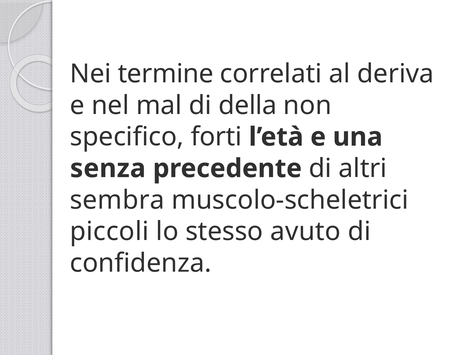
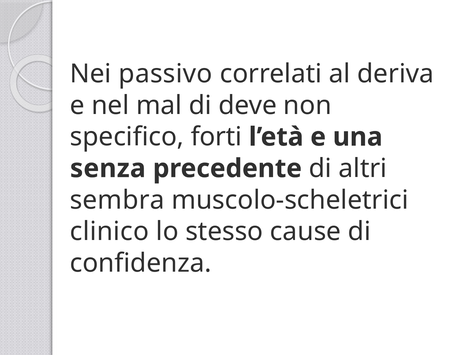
termine: termine -> passivo
della: della -> deve
piccoli: piccoli -> clinico
avuto: avuto -> cause
